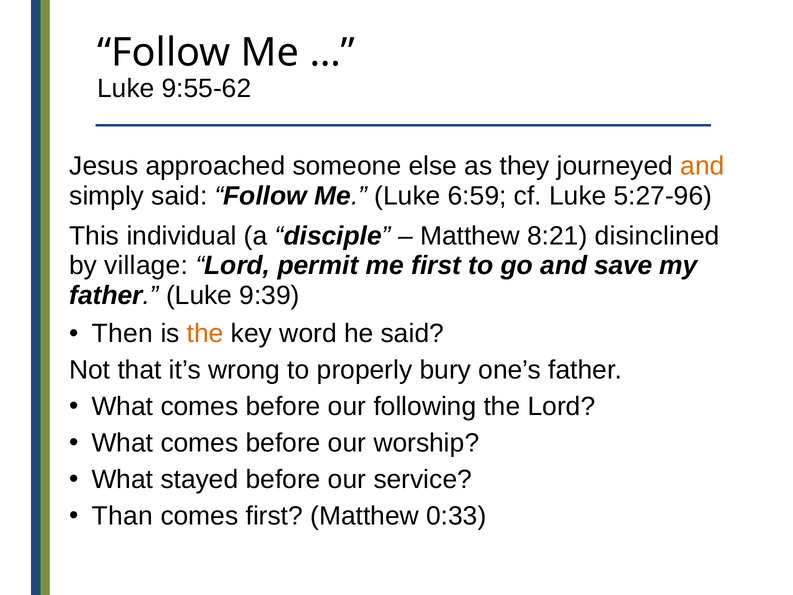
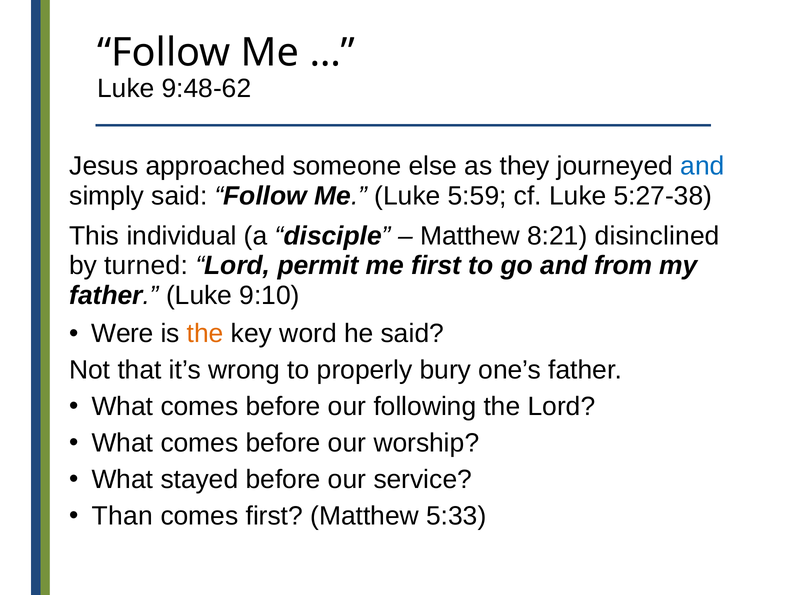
9:55-62: 9:55-62 -> 9:48-62
and at (702, 166) colour: orange -> blue
6:59: 6:59 -> 5:59
5:27-96: 5:27-96 -> 5:27-38
village: village -> turned
save: save -> from
9:39: 9:39 -> 9:10
Then: Then -> Were
0:33: 0:33 -> 5:33
